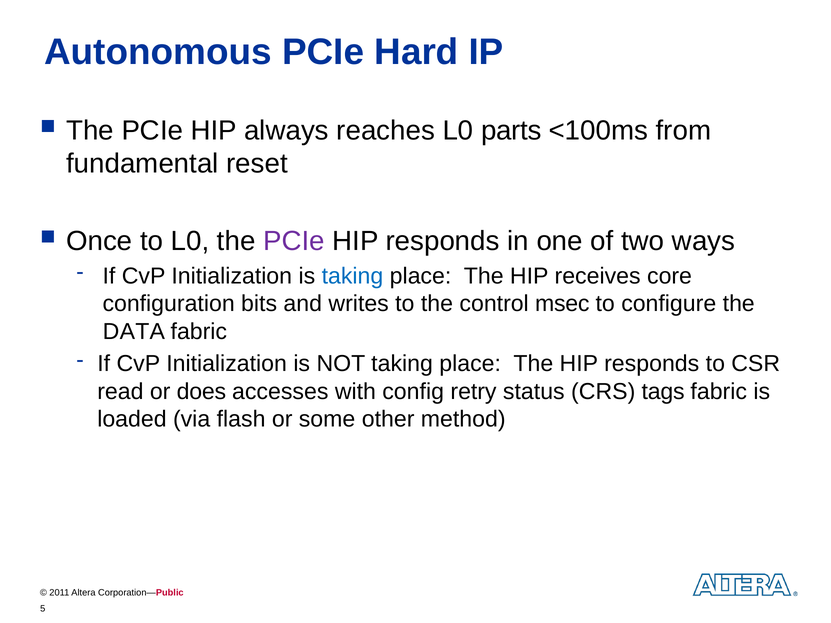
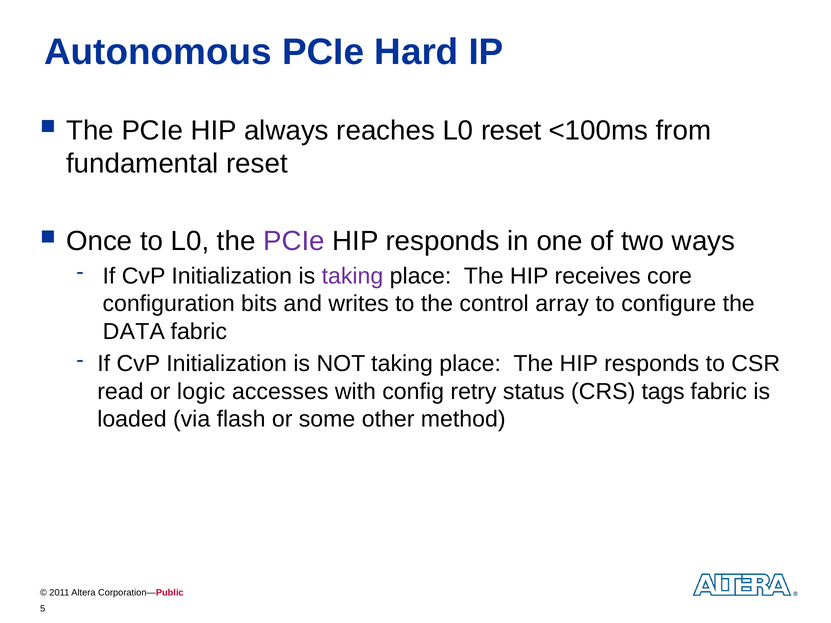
L0 parts: parts -> reset
taking at (352, 276) colour: blue -> purple
msec: msec -> array
does: does -> logic
